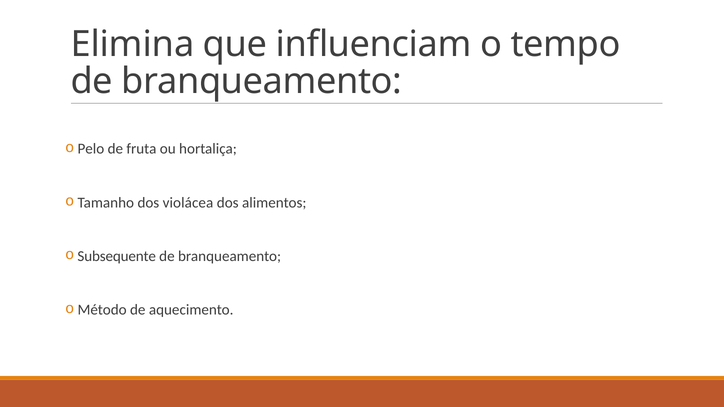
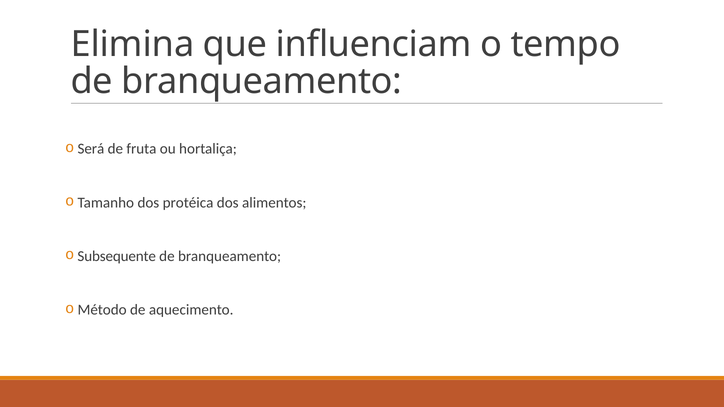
Pelo: Pelo -> Será
violácea: violácea -> protéica
